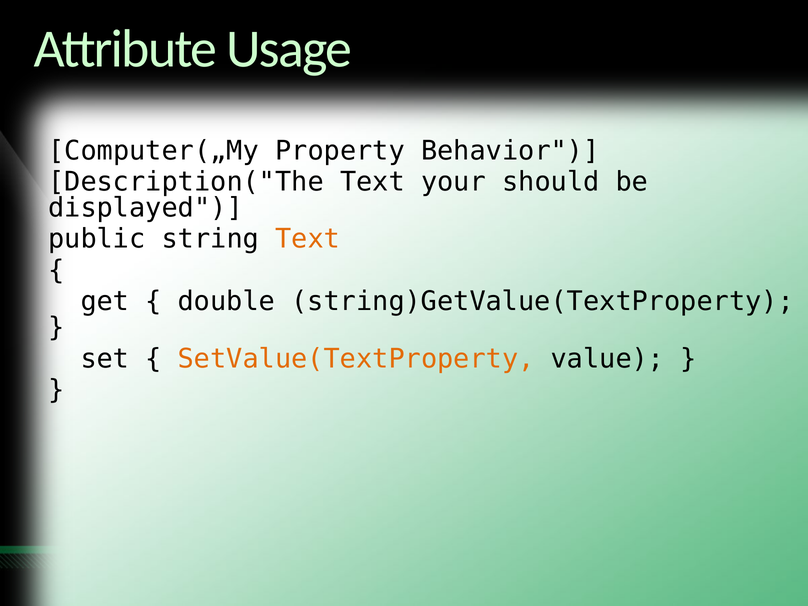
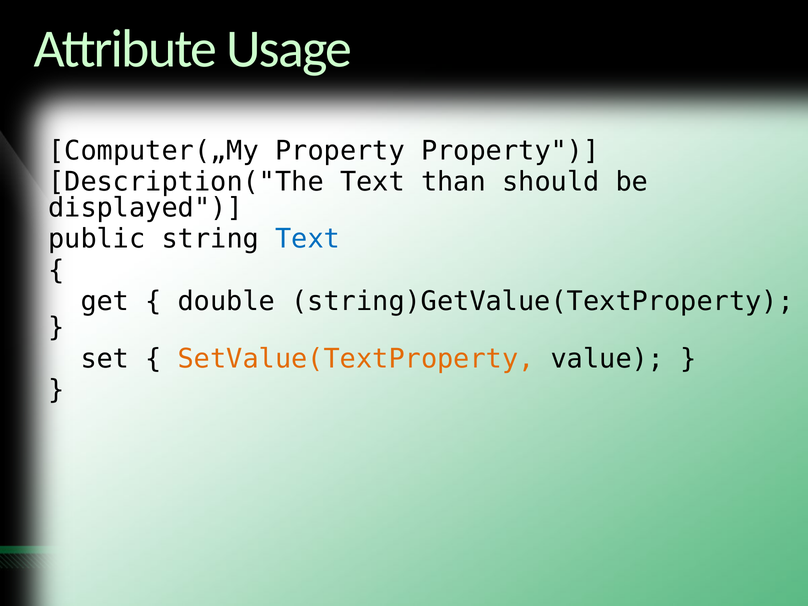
Property Behavior: Behavior -> Property
your: your -> than
Text at (308, 239) colour: orange -> blue
